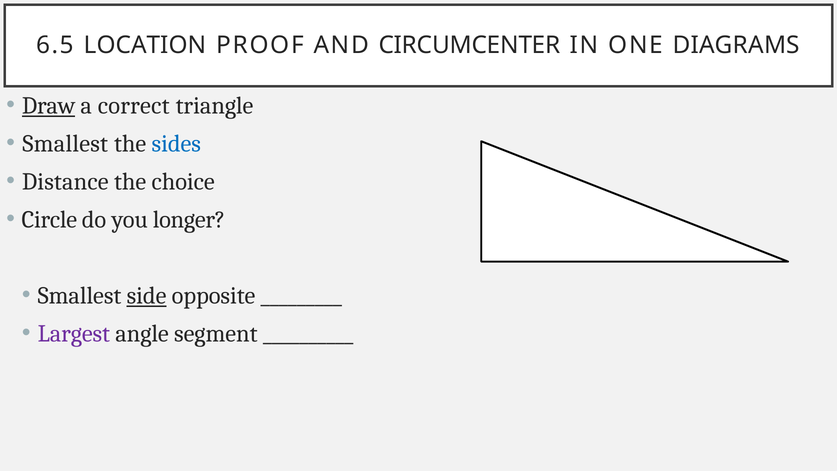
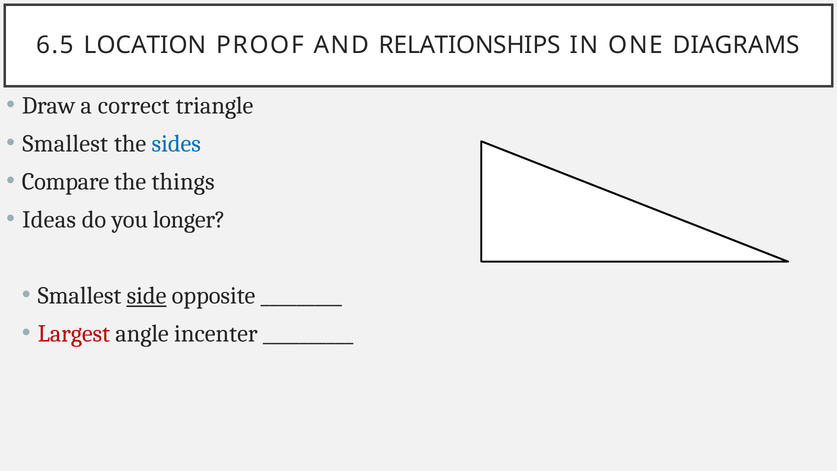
CIRCUMCENTER: CIRCUMCENTER -> RELATIONSHIPS
Draw underline: present -> none
Distance: Distance -> Compare
choice: choice -> things
Circle: Circle -> Ideas
Largest colour: purple -> red
segment: segment -> incenter
